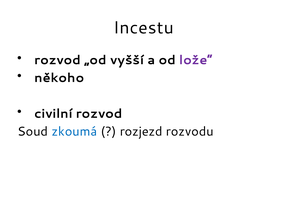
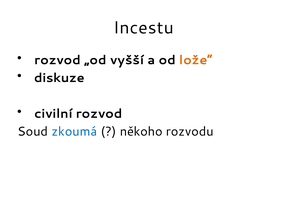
lože“ colour: purple -> orange
někoho: někoho -> diskuze
rozjezd: rozjezd -> někoho
